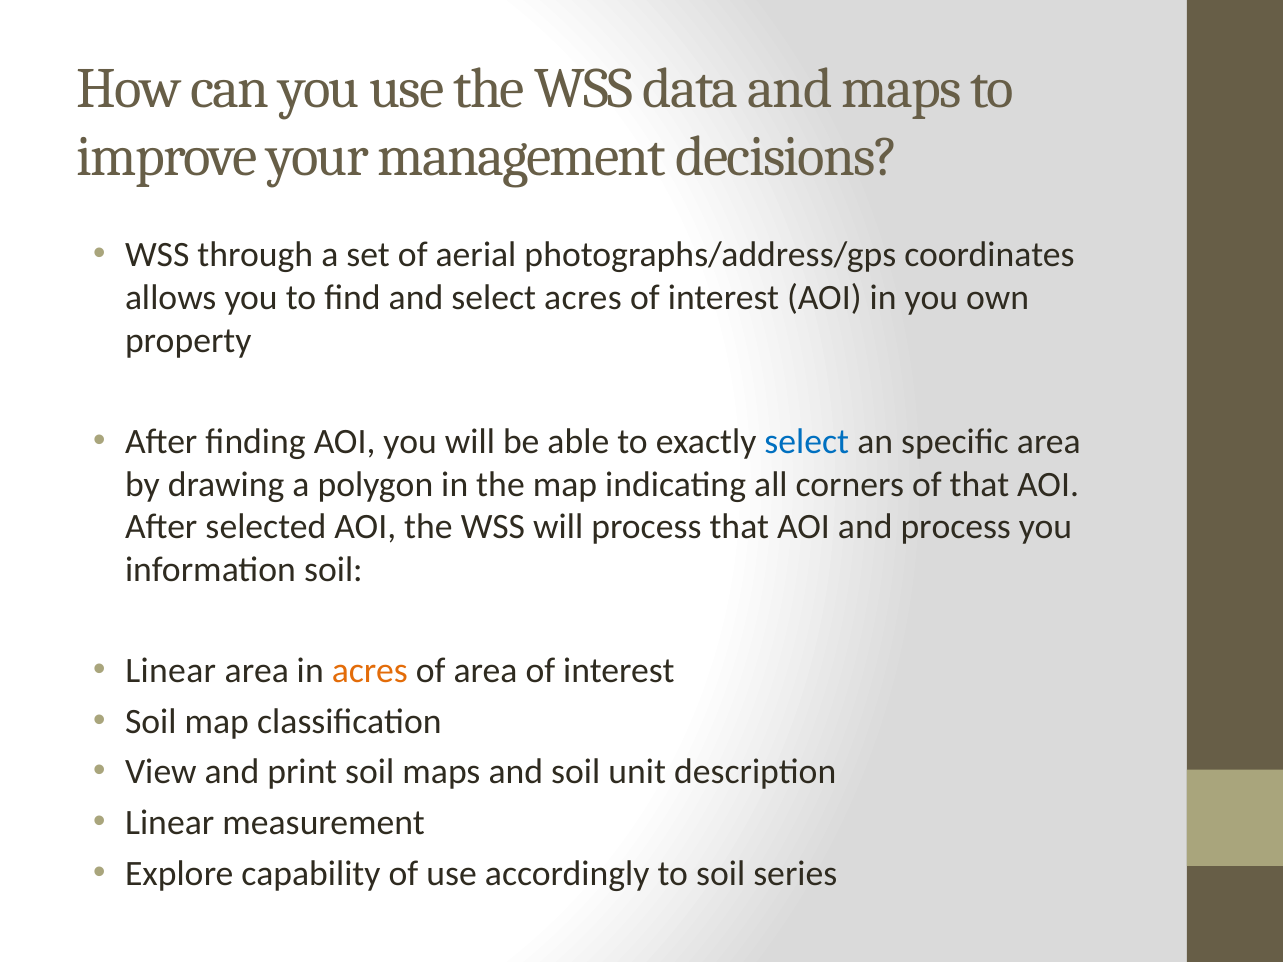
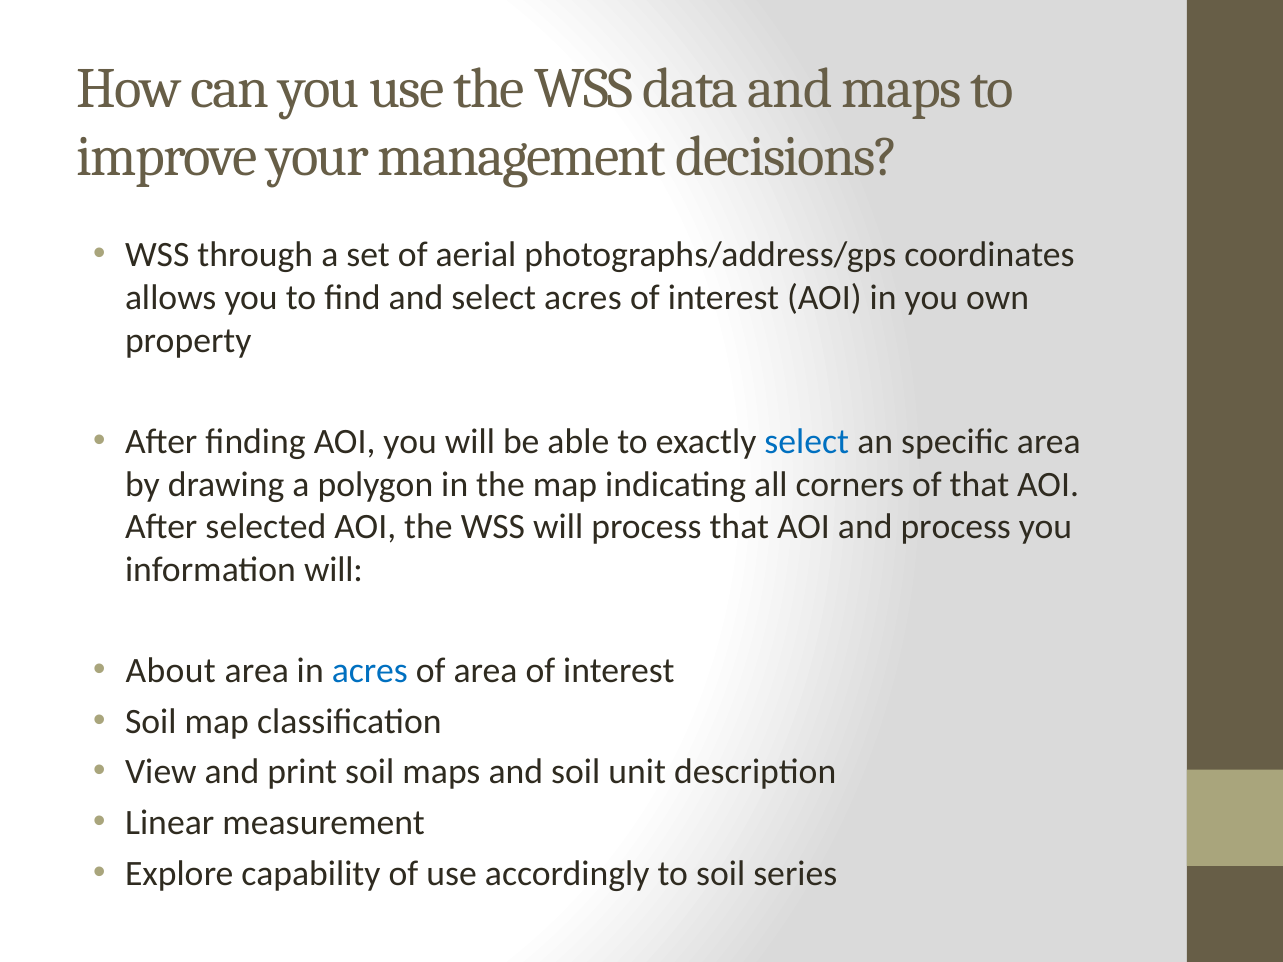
information soil: soil -> will
Linear at (171, 671): Linear -> About
acres at (370, 671) colour: orange -> blue
